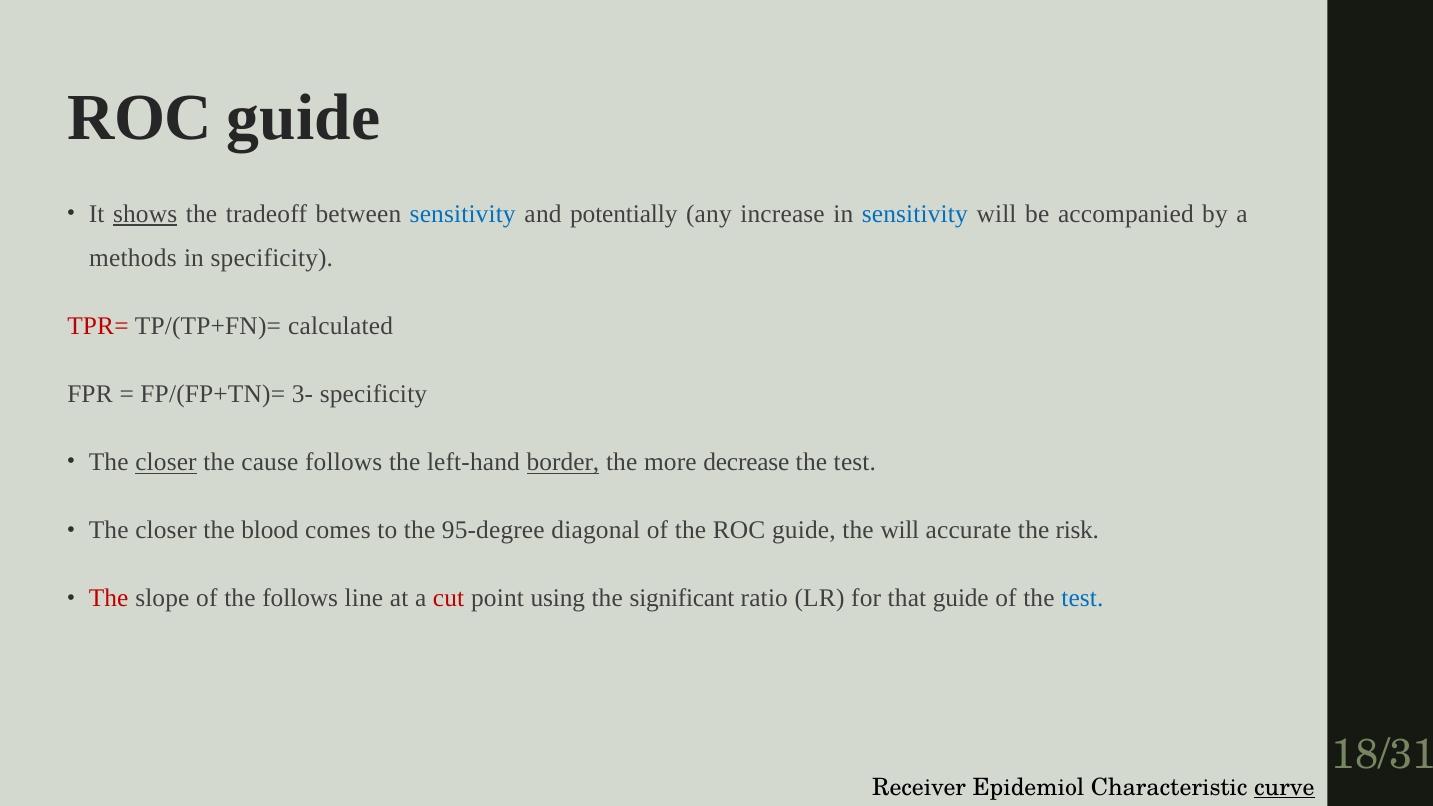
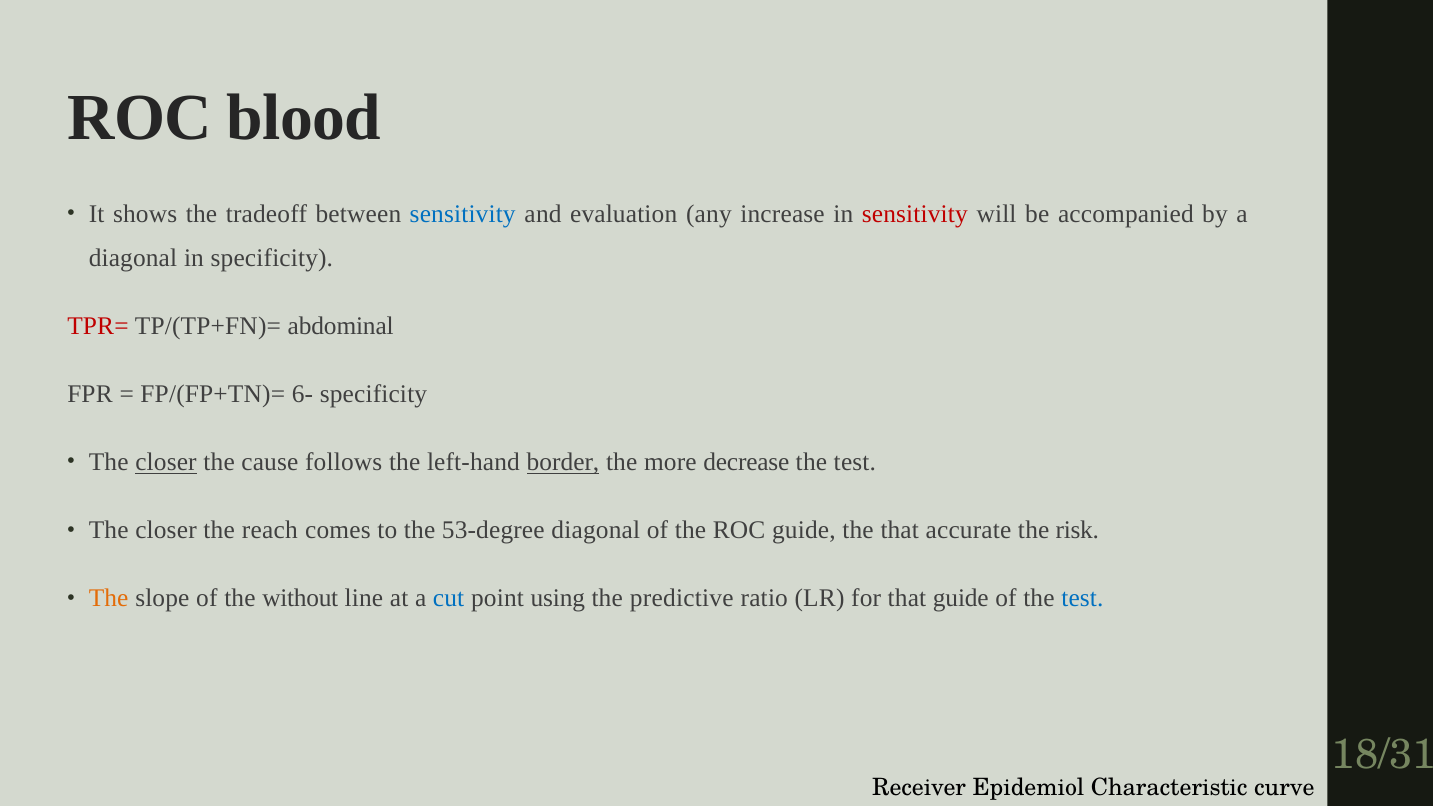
guide at (304, 118): guide -> blood
shows underline: present -> none
potentially: potentially -> evaluation
sensitivity at (915, 214) colour: blue -> red
methods at (133, 258): methods -> diagonal
calculated: calculated -> abdominal
3-: 3- -> 6-
blood: blood -> reach
95-degree: 95-degree -> 53-degree
the will: will -> that
The at (109, 599) colour: red -> orange
the follows: follows -> without
cut colour: red -> blue
significant: significant -> predictive
curve underline: present -> none
